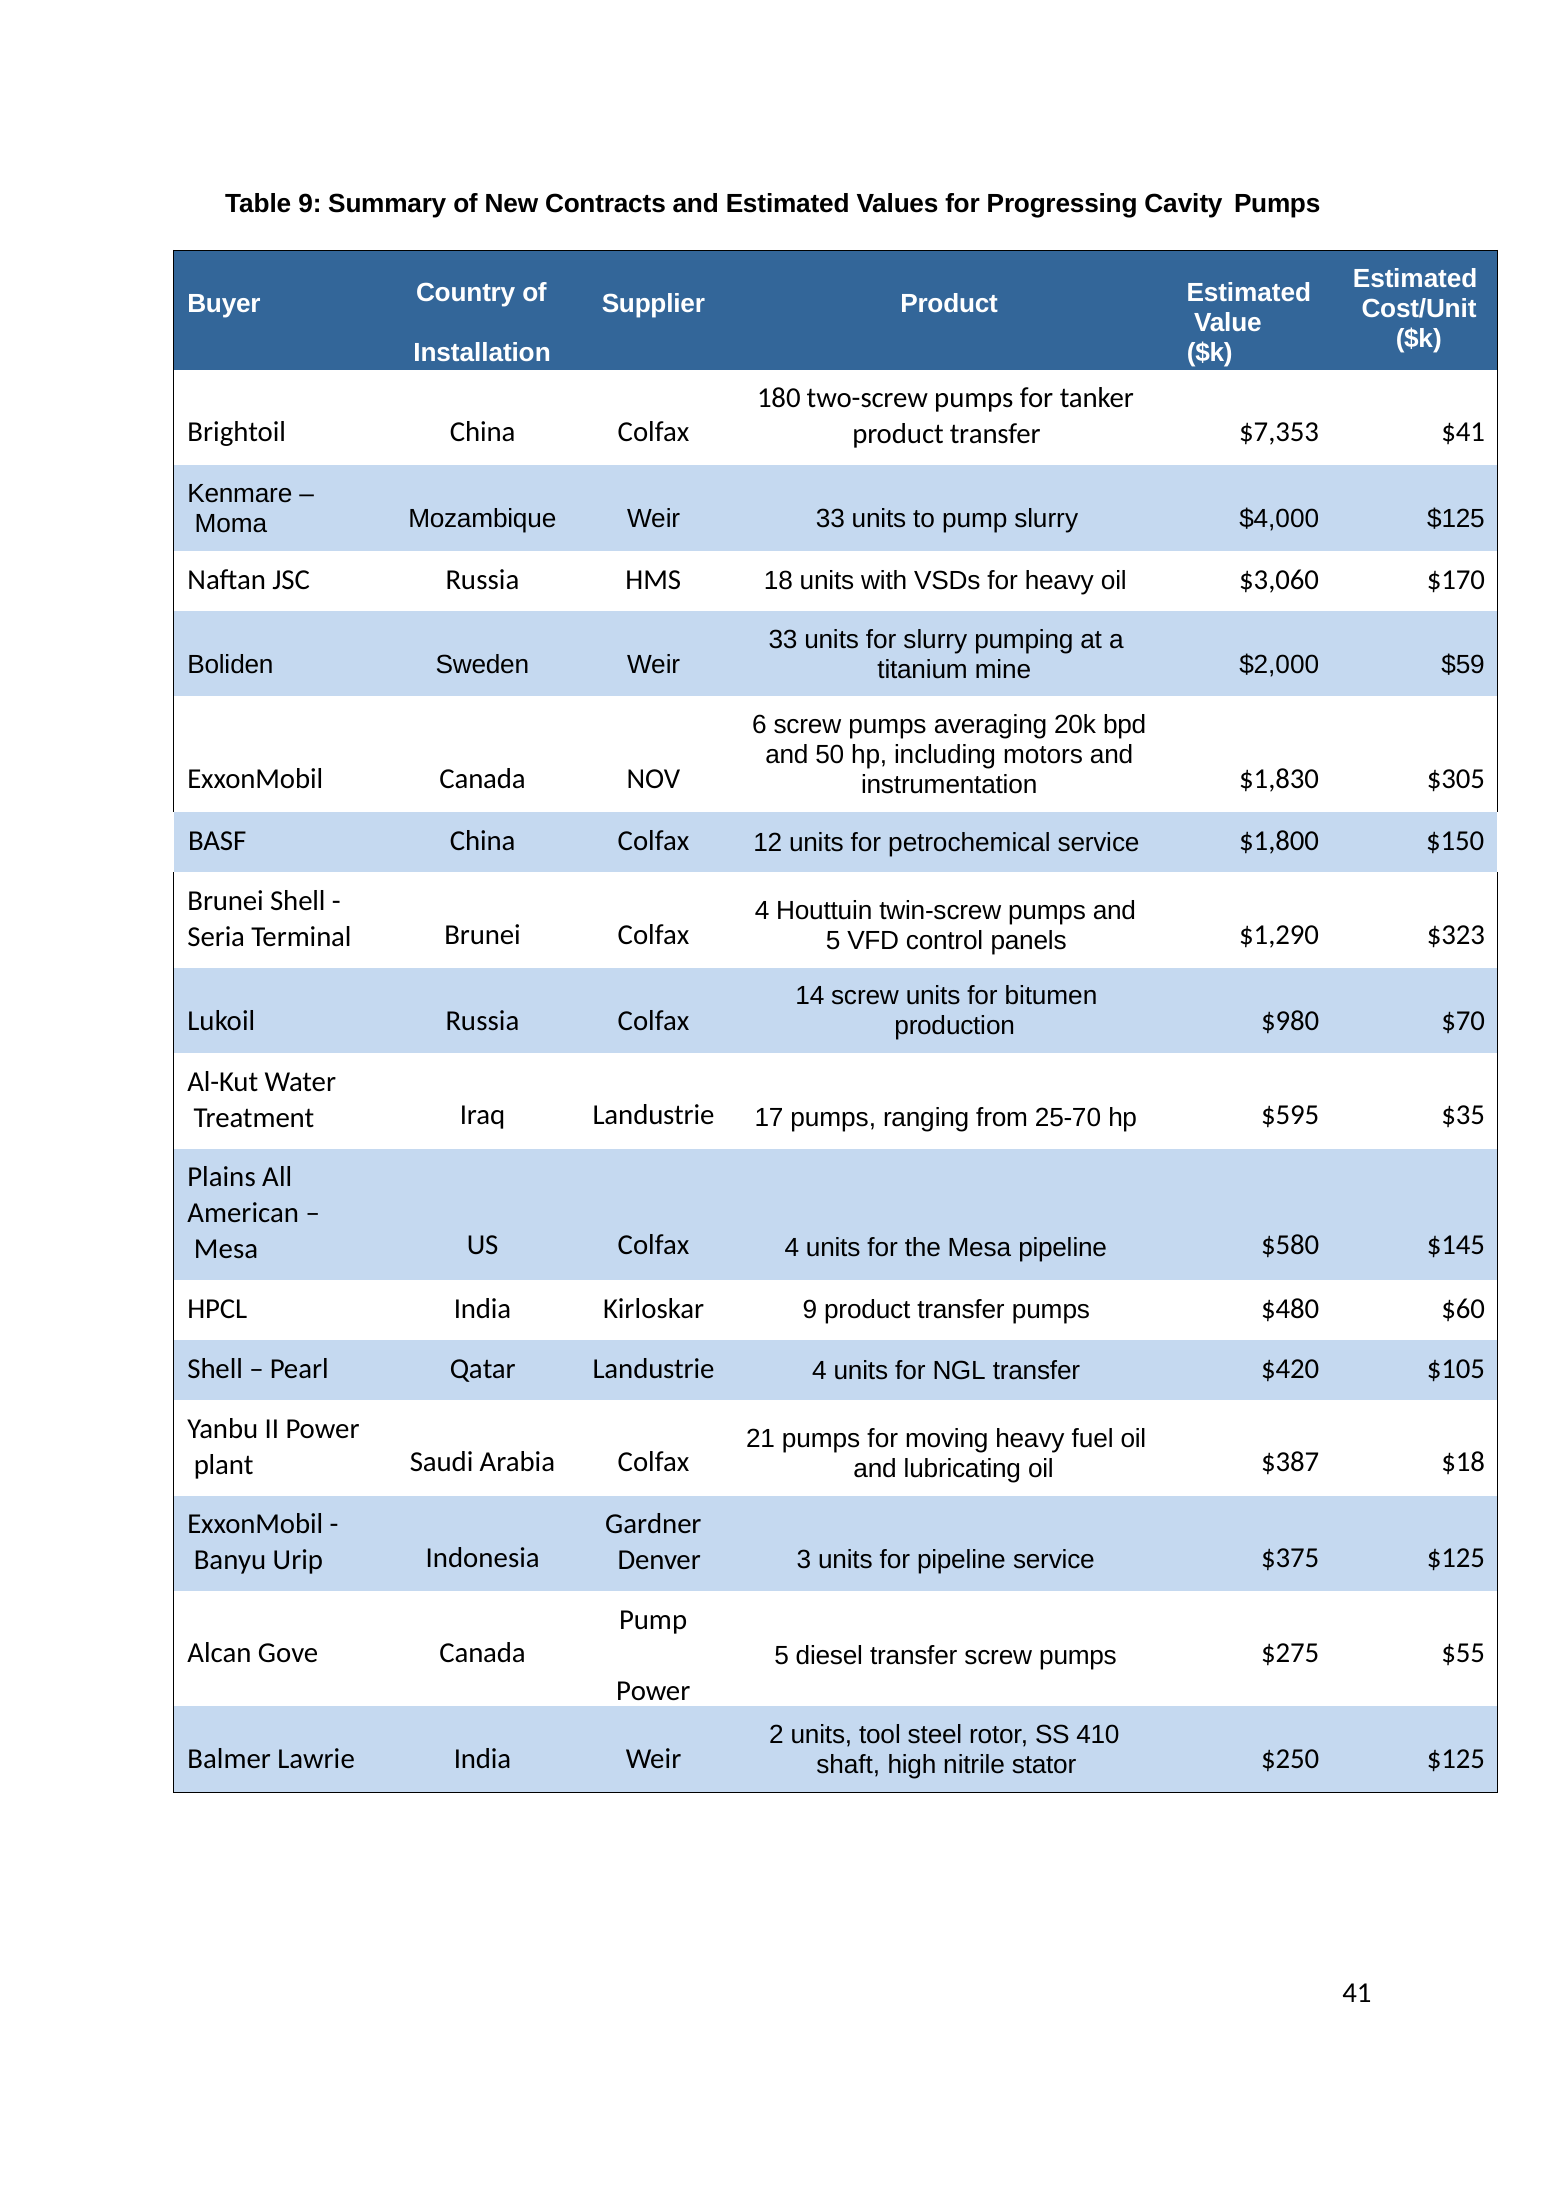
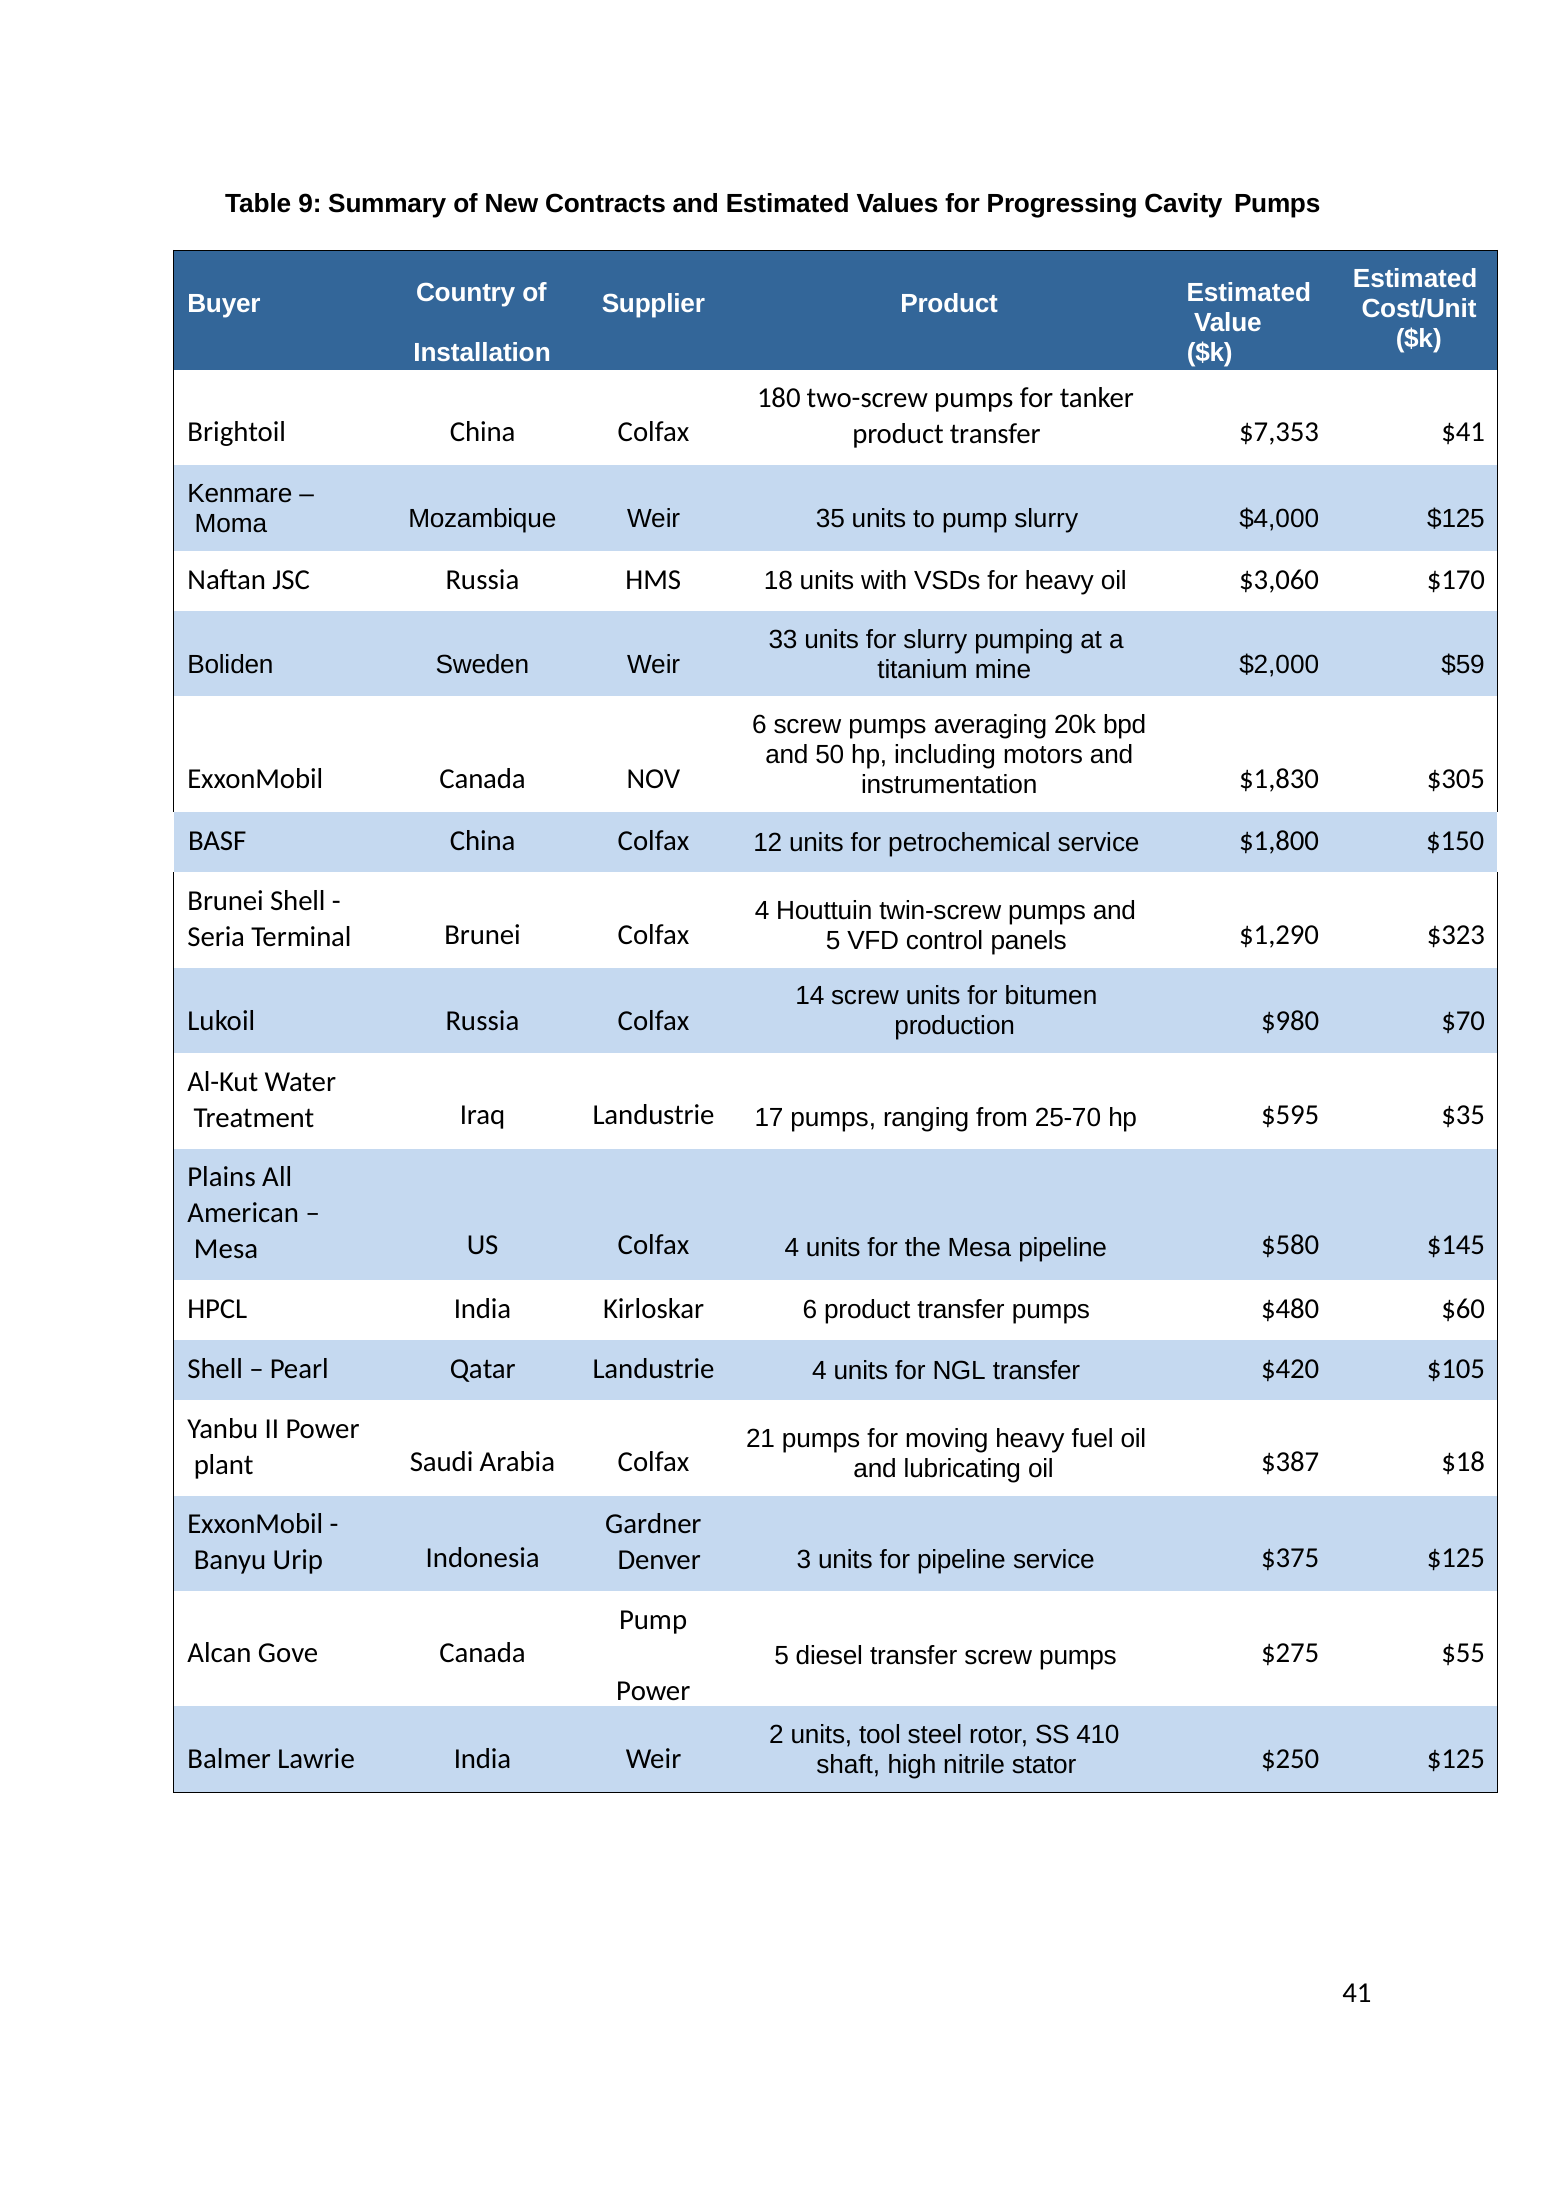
Mozambique Weir 33: 33 -> 35
Kirloskar 9: 9 -> 6
